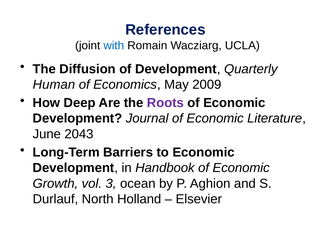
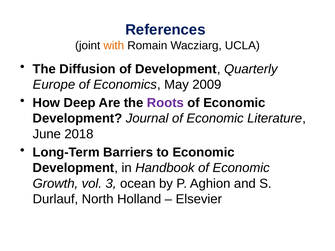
with colour: blue -> orange
Human: Human -> Europe
2043: 2043 -> 2018
